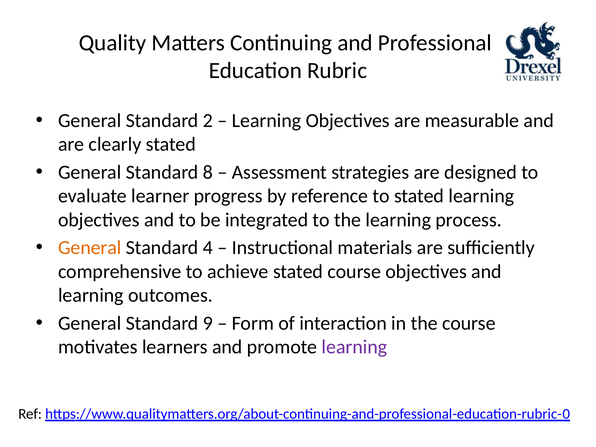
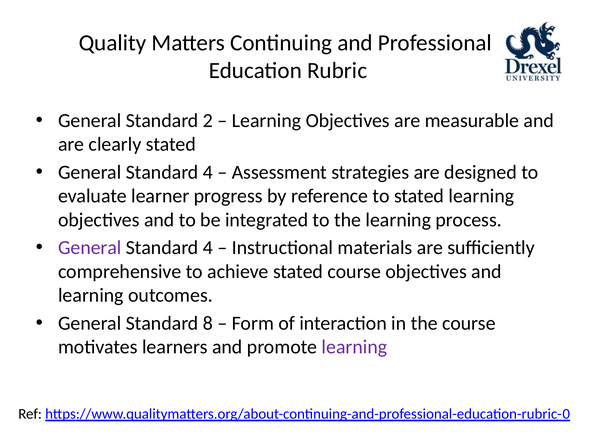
8 at (208, 172): 8 -> 4
General at (90, 248) colour: orange -> purple
9: 9 -> 8
